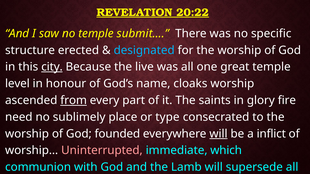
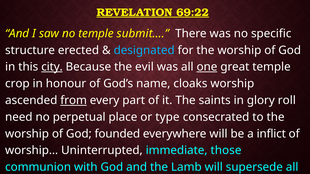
20:22: 20:22 -> 69:22
live: live -> evil
one underline: none -> present
level: level -> crop
fire: fire -> roll
sublimely: sublimely -> perpetual
will at (218, 134) underline: present -> none
Uninterrupted colour: pink -> white
which: which -> those
